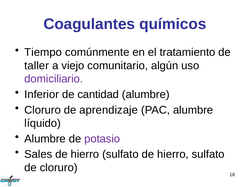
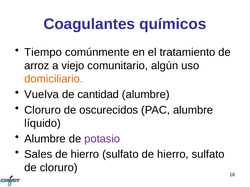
taller: taller -> arroz
domiciliario colour: purple -> orange
Inferior: Inferior -> Vuelva
aprendizaje: aprendizaje -> oscurecidos
